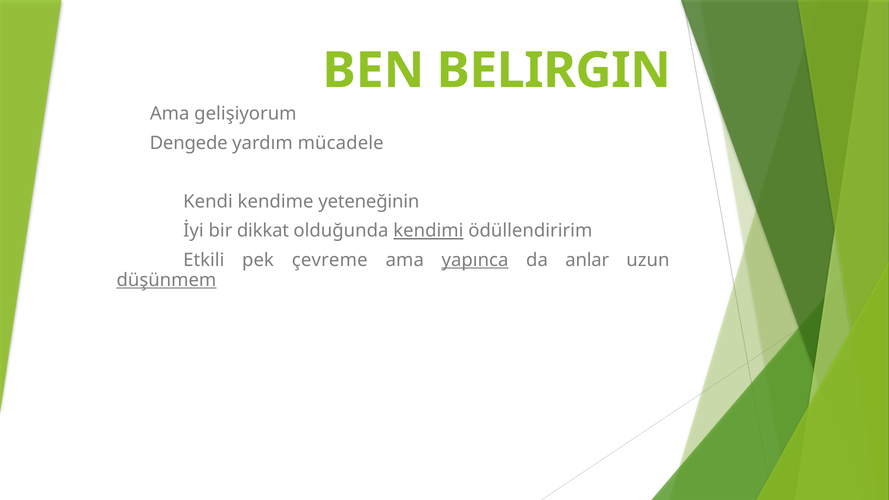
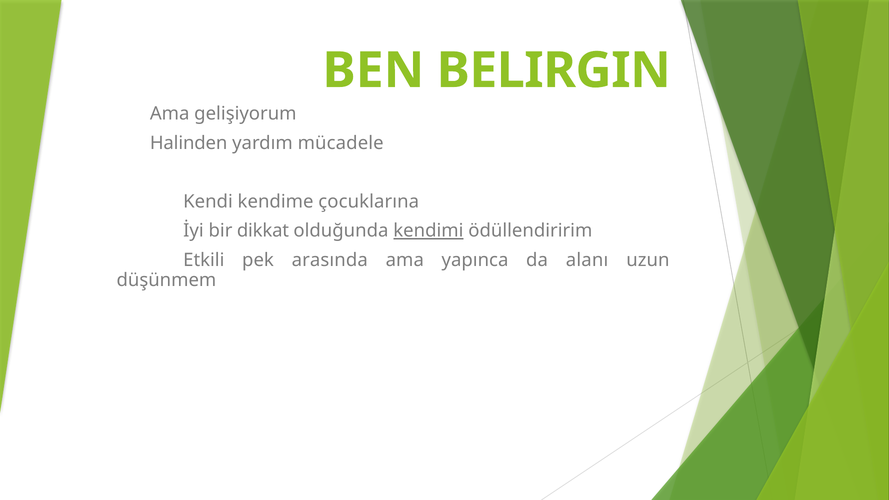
Dengede: Dengede -> Halinden
yeteneğinin: yeteneğinin -> çocuklarına
çevreme: çevreme -> arasında
yapınca underline: present -> none
anlar: anlar -> alanı
düşünmem underline: present -> none
